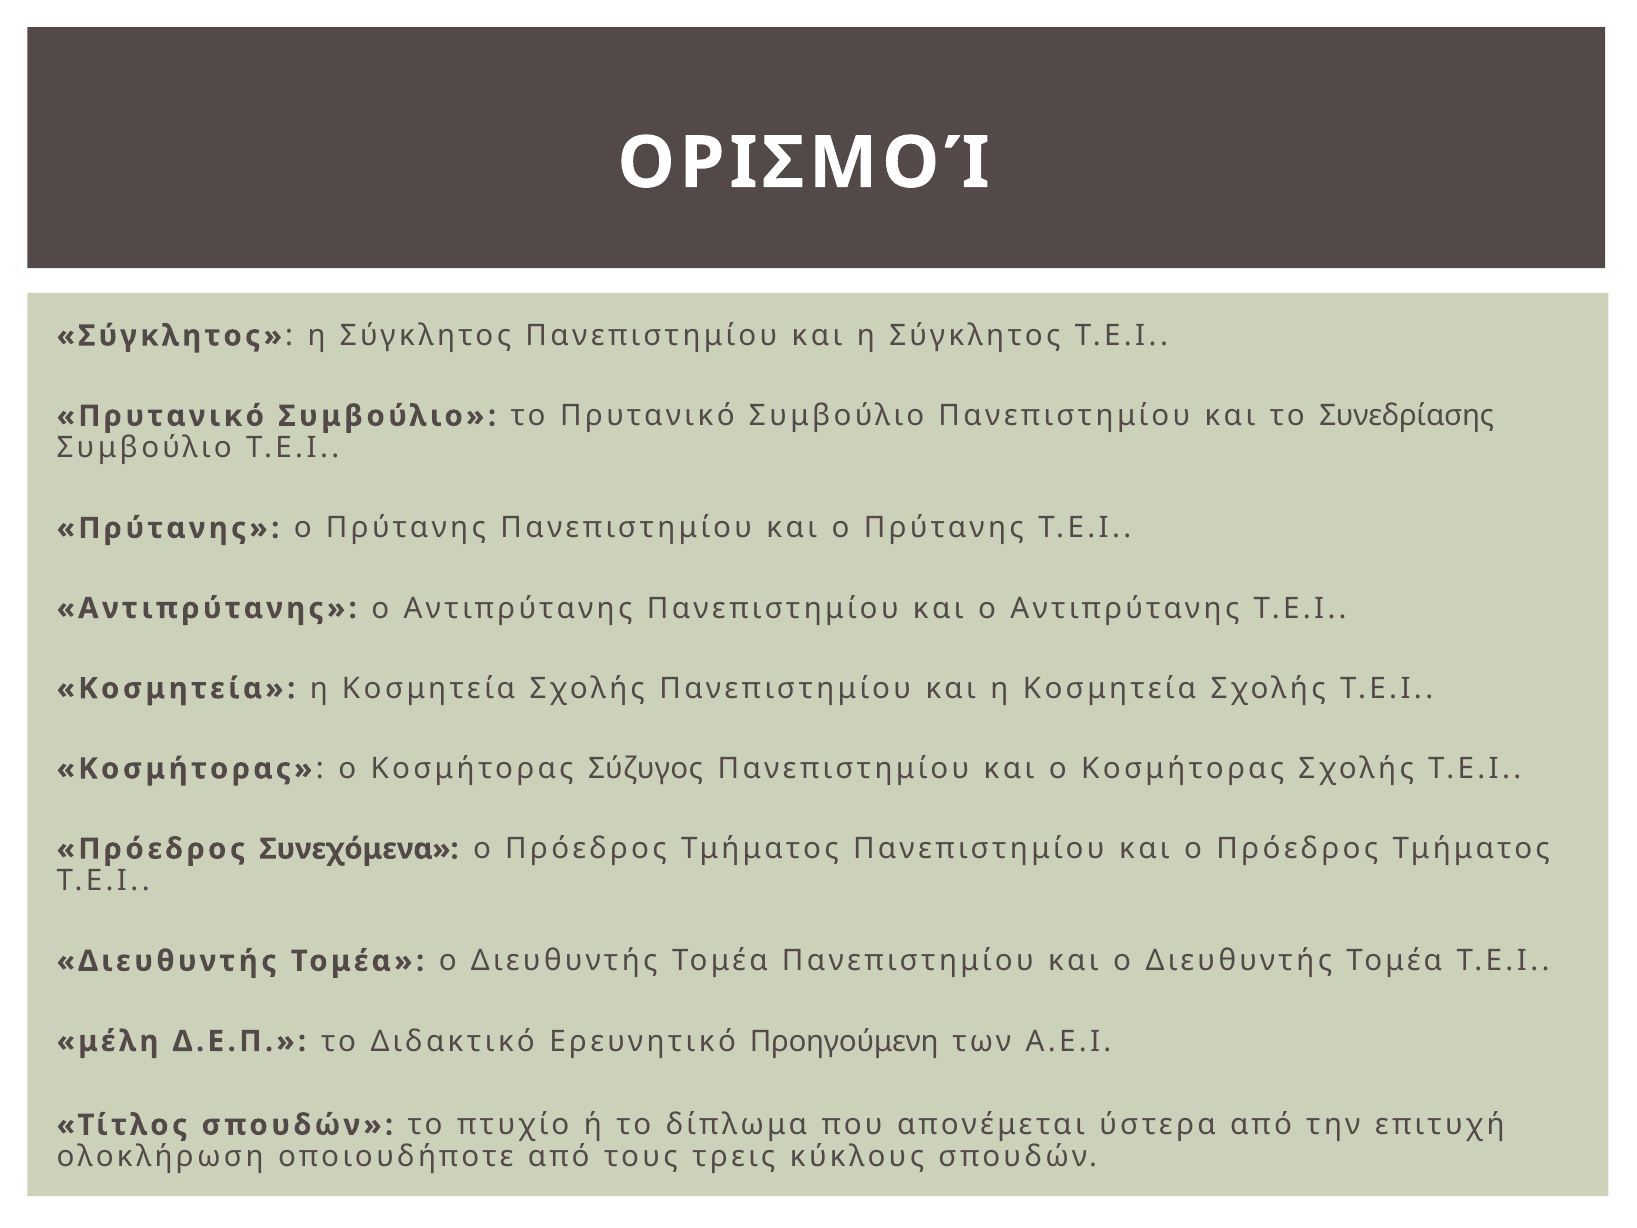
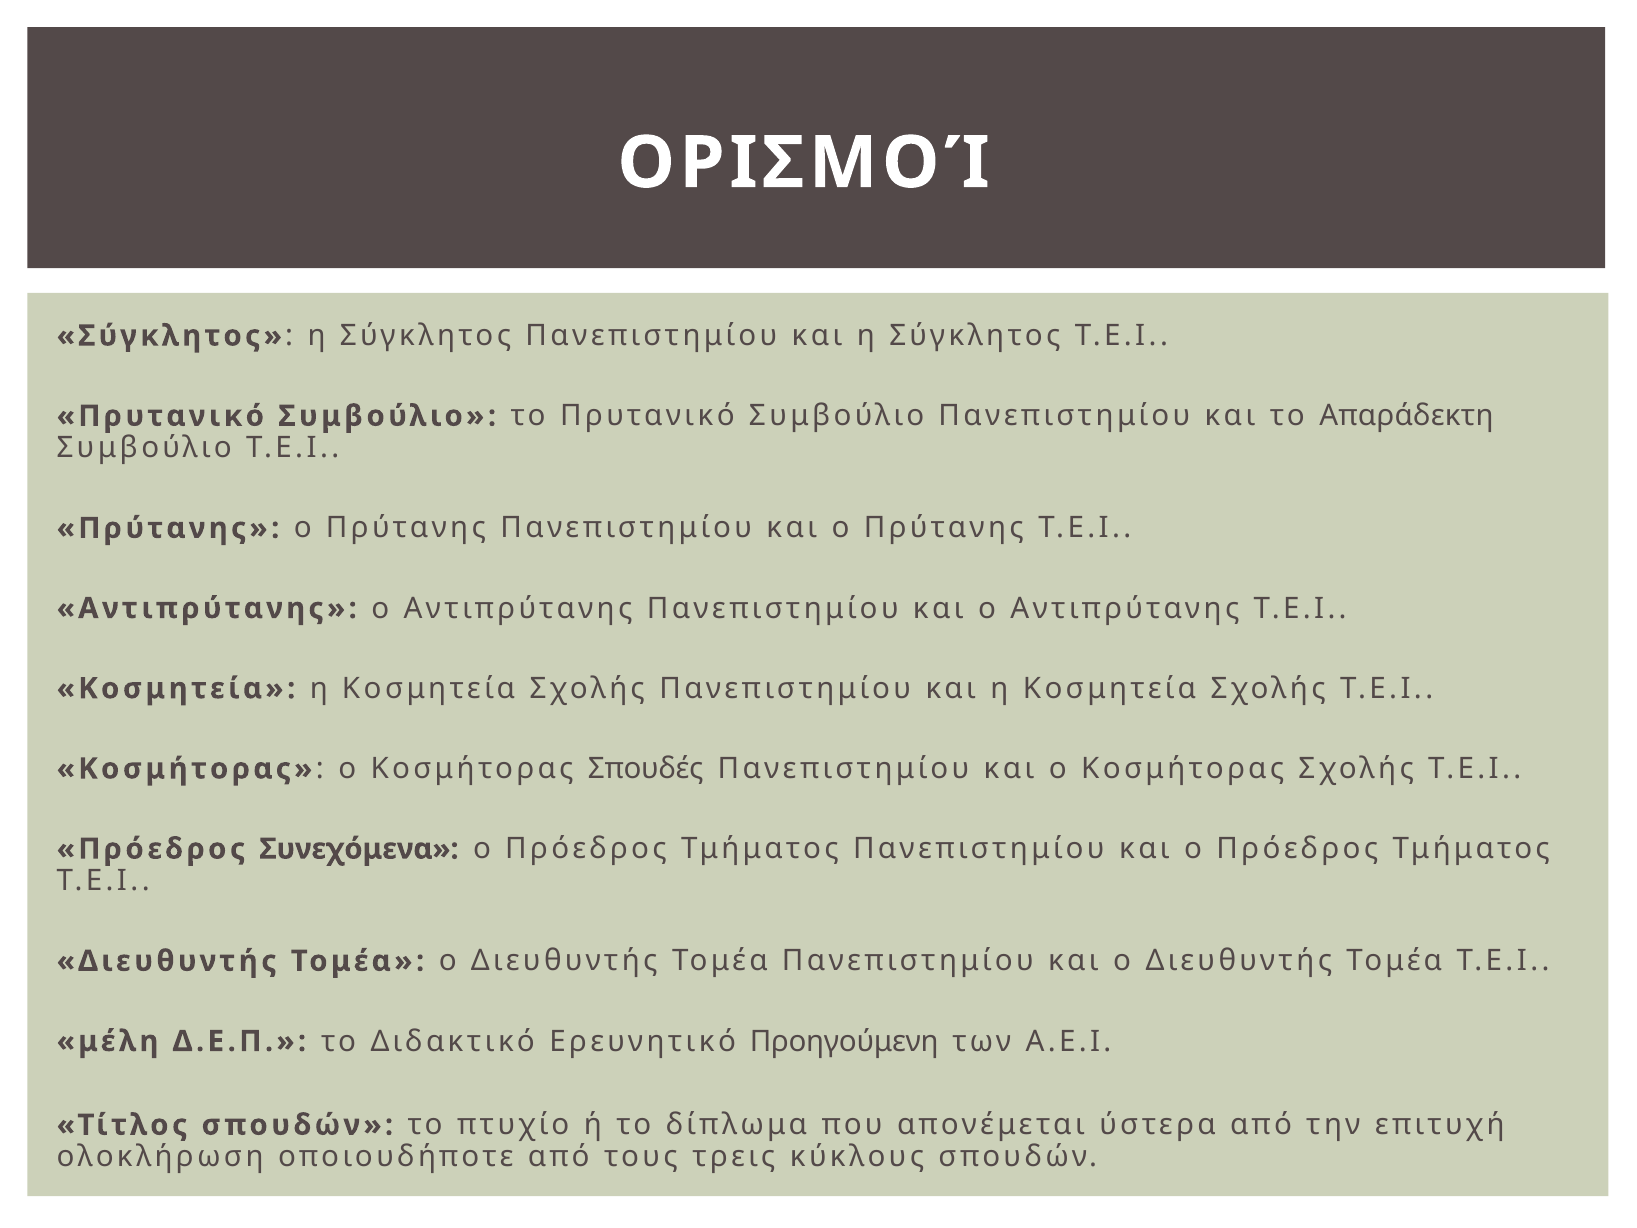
Συνεδρίασης: Συνεδρίασης -> Απαράδεκτη
Σύζυγος: Σύζυγος -> Σπουδές
